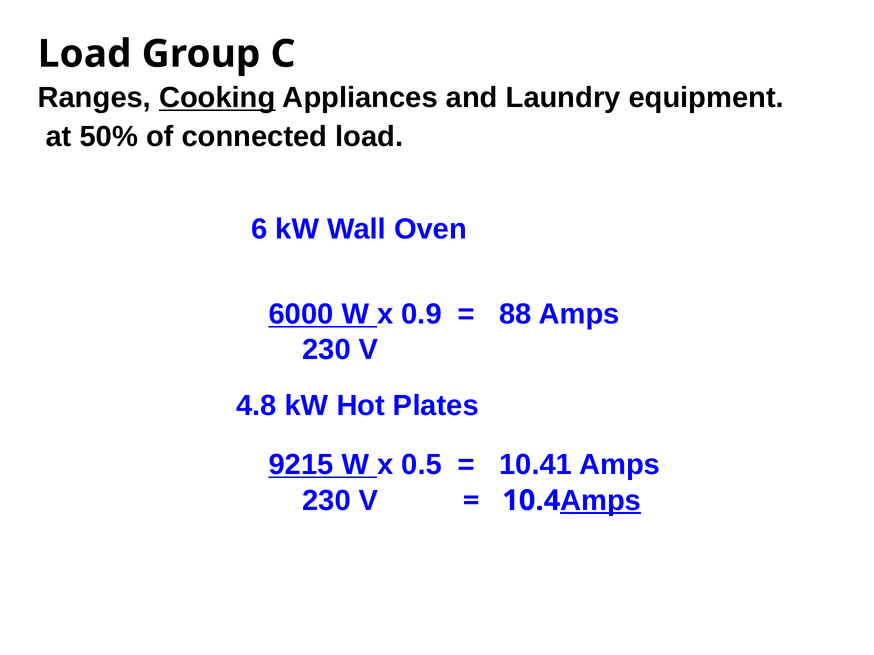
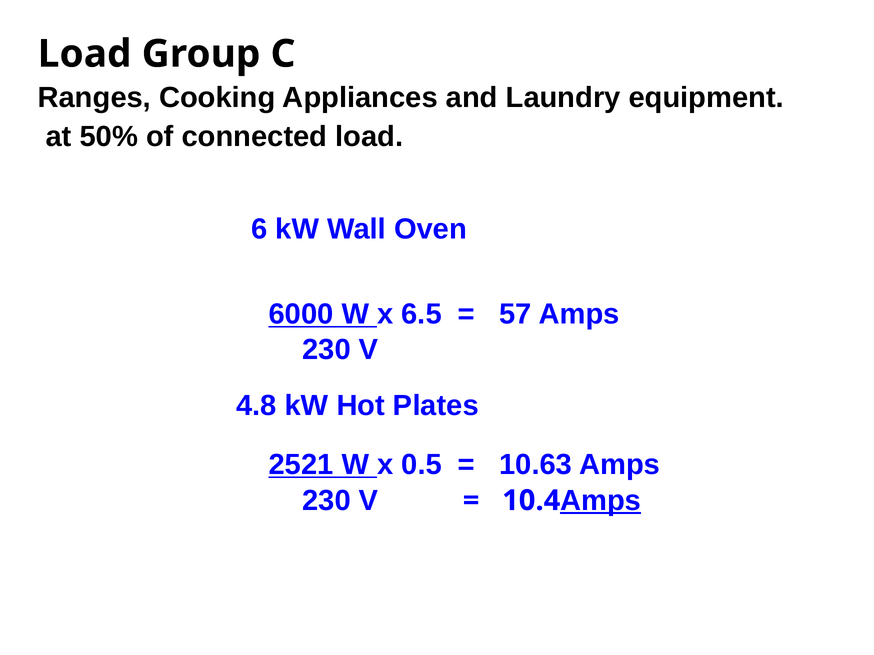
Cooking underline: present -> none
0.9: 0.9 -> 6.5
88: 88 -> 57
9215: 9215 -> 2521
10.41: 10.41 -> 10.63
